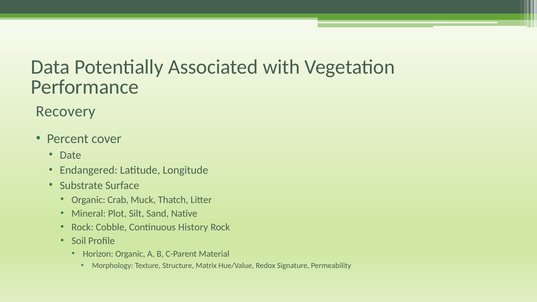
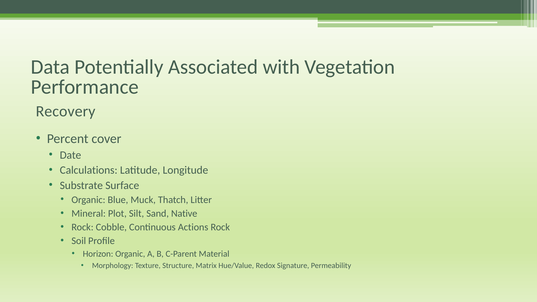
Endangered: Endangered -> Calculations
Crab: Crab -> Blue
History: History -> Actions
